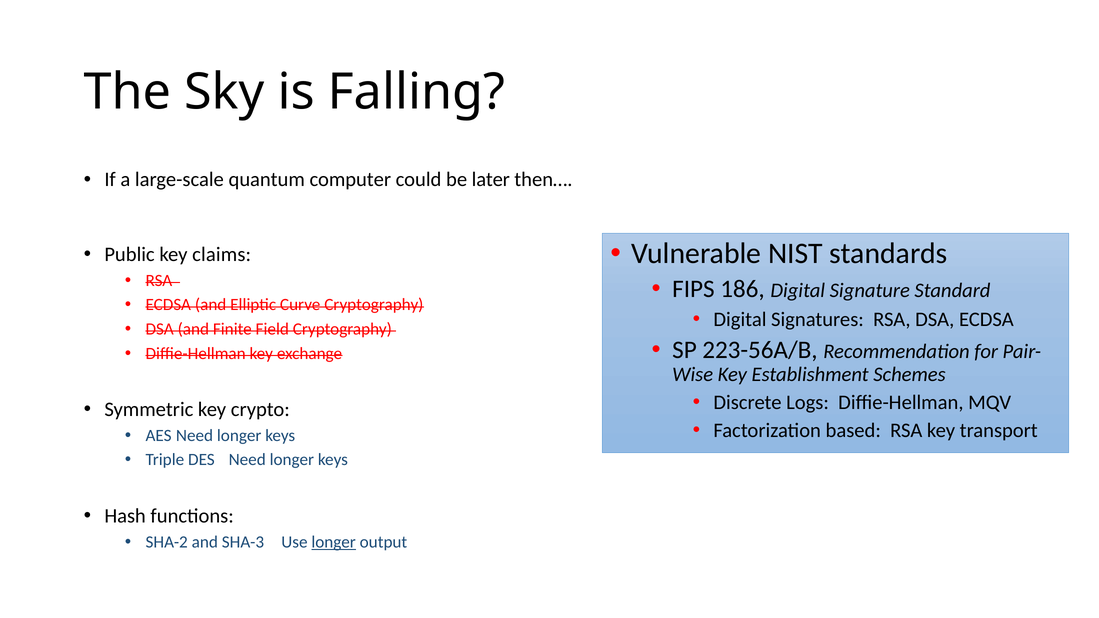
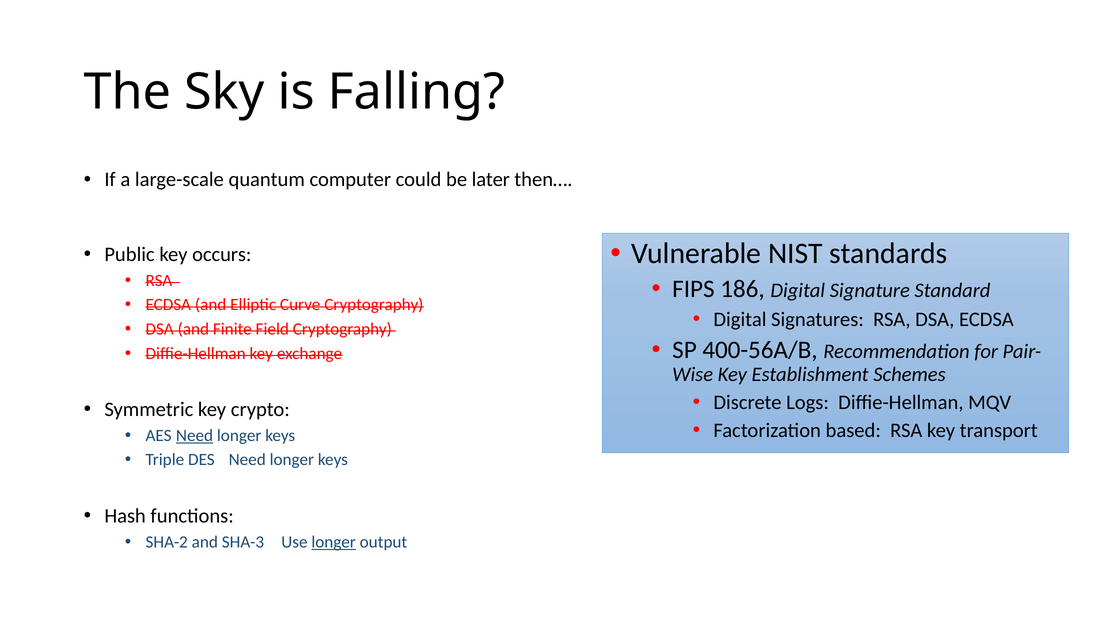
claims: claims -> occurs
223-56A/B: 223-56A/B -> 400-56A/B
Need at (195, 436) underline: none -> present
